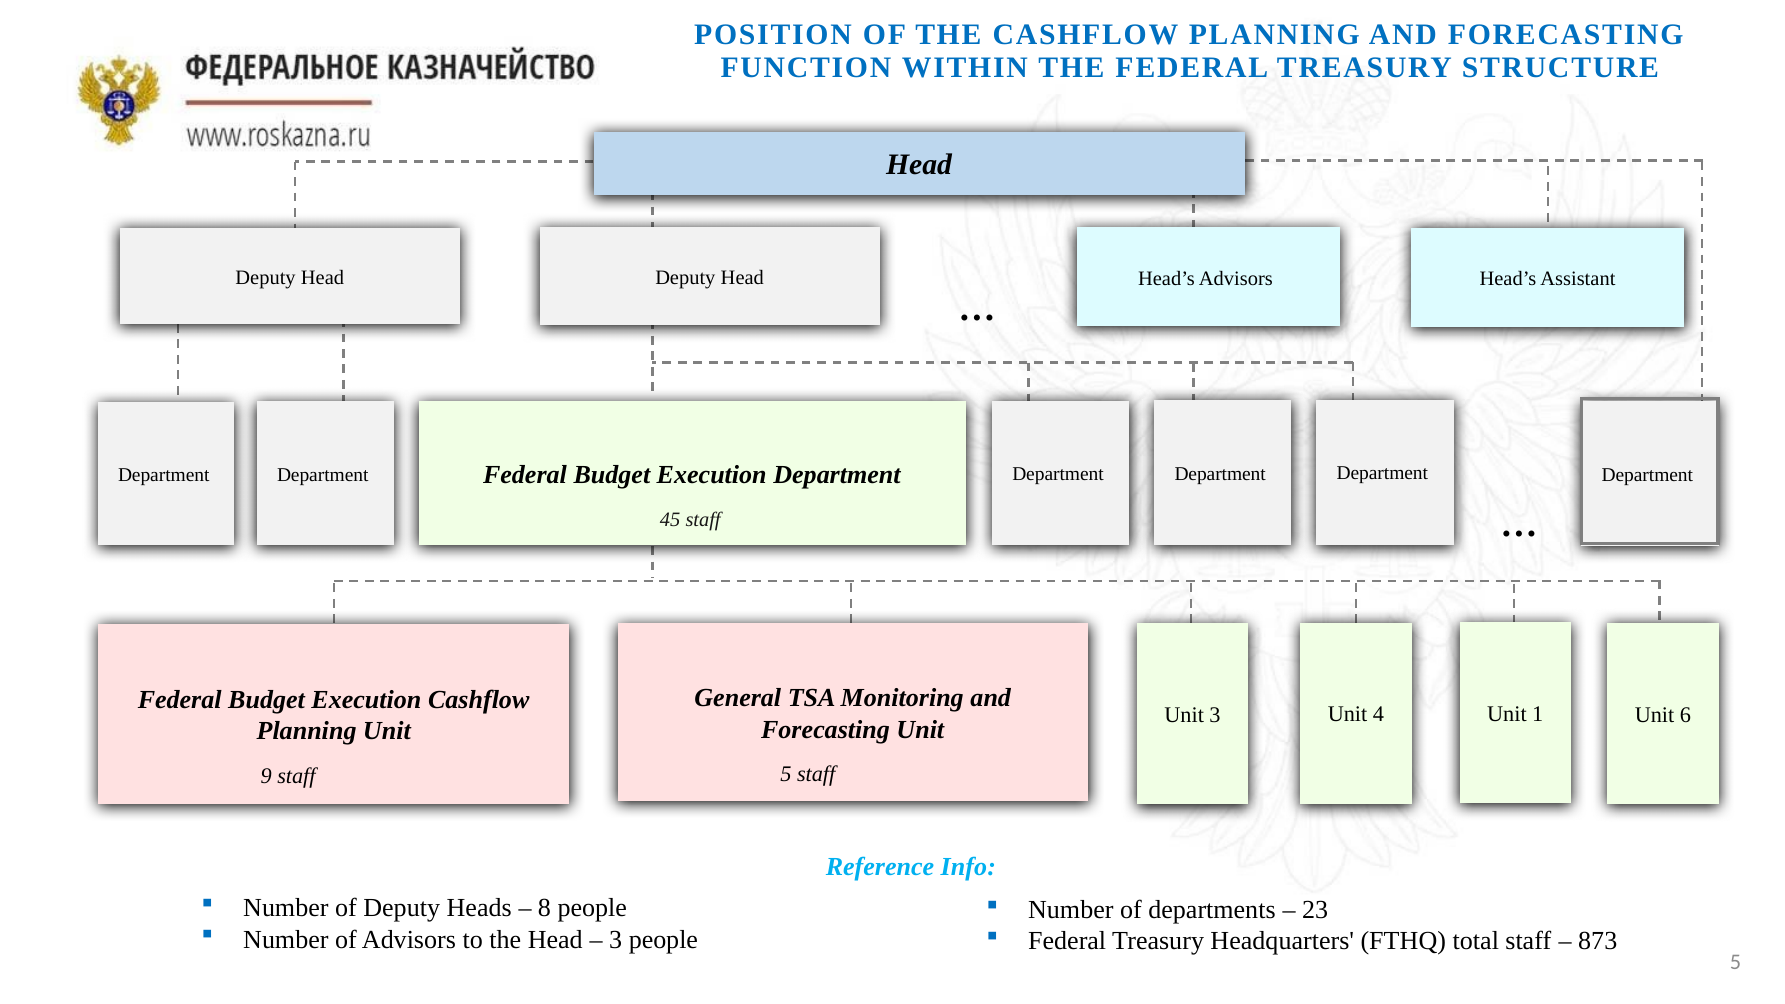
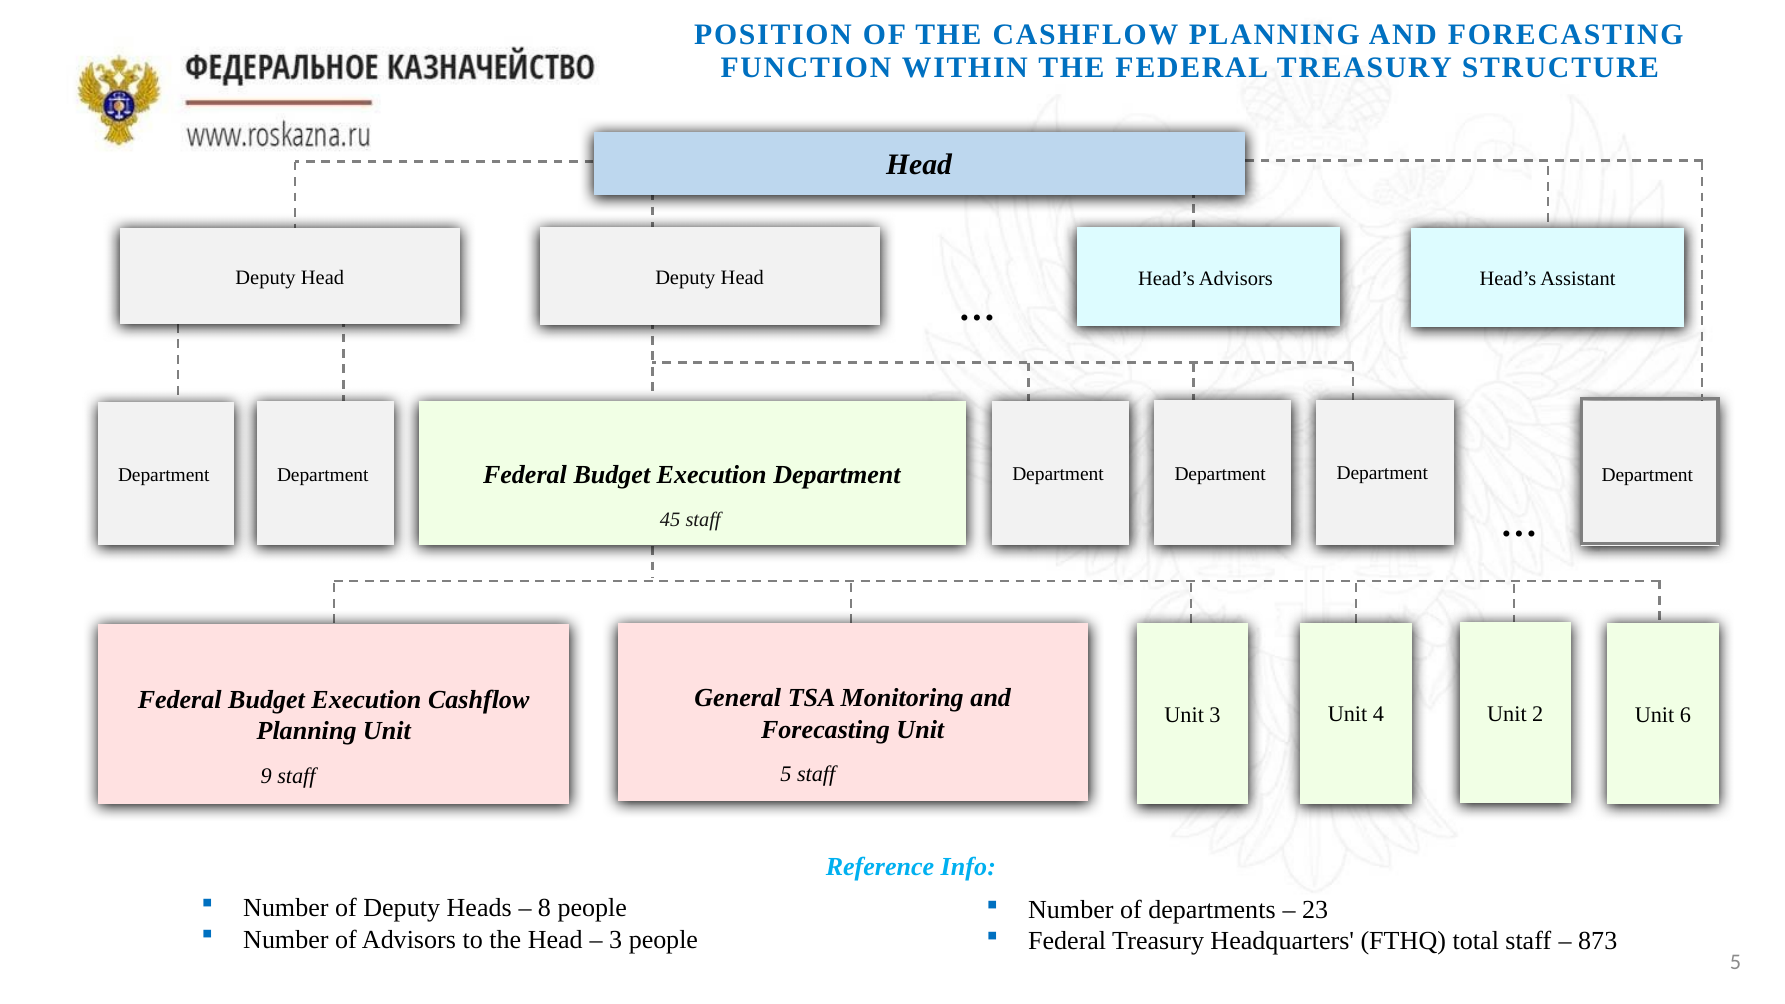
1: 1 -> 2
